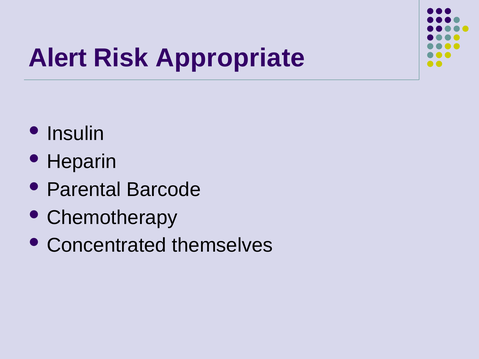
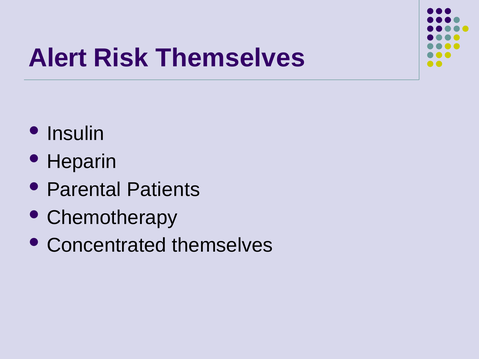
Risk Appropriate: Appropriate -> Themselves
Barcode: Barcode -> Patients
